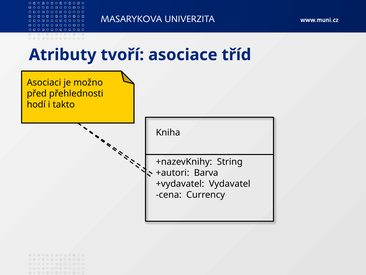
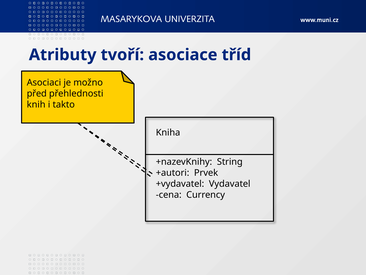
hodí: hodí -> knih
Barva: Barva -> Prvek
